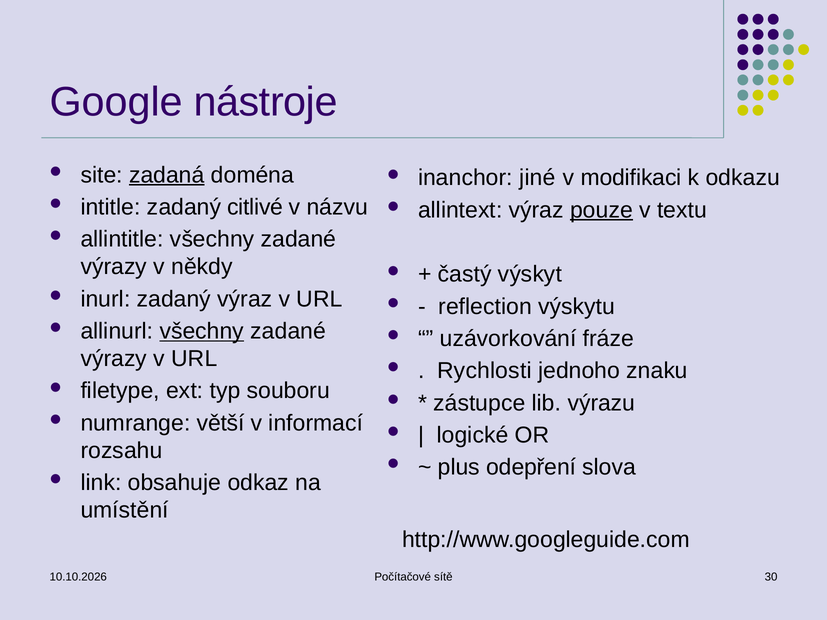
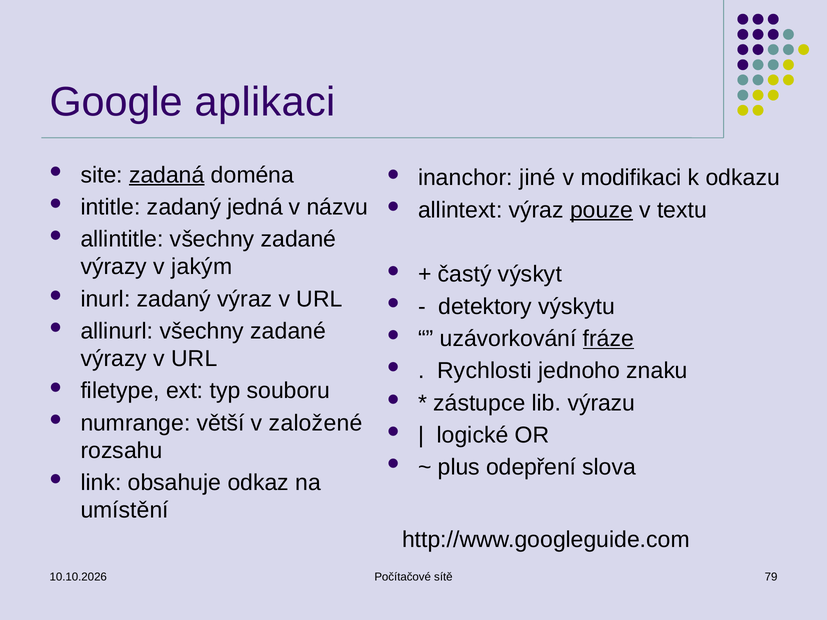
nástroje: nástroje -> aplikaci
citlivé: citlivé -> jedná
někdy: někdy -> jakým
reflection: reflection -> detektory
všechny at (202, 331) underline: present -> none
fráze underline: none -> present
informací: informací -> založené
30: 30 -> 79
